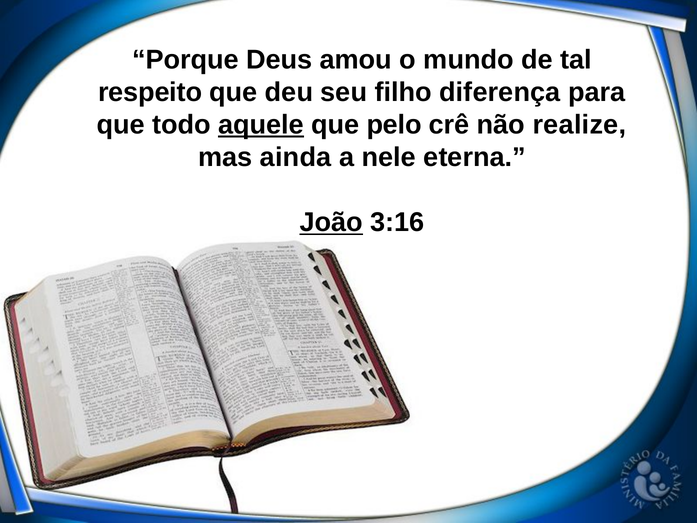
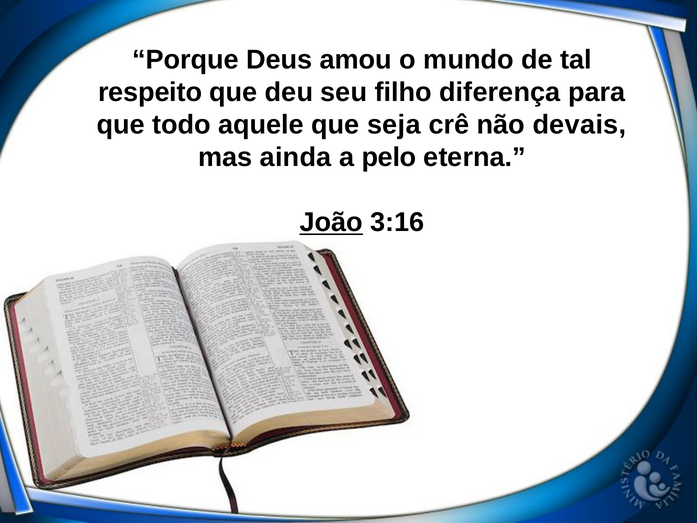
aquele underline: present -> none
pelo: pelo -> seja
realize: realize -> devais
nele: nele -> pelo
